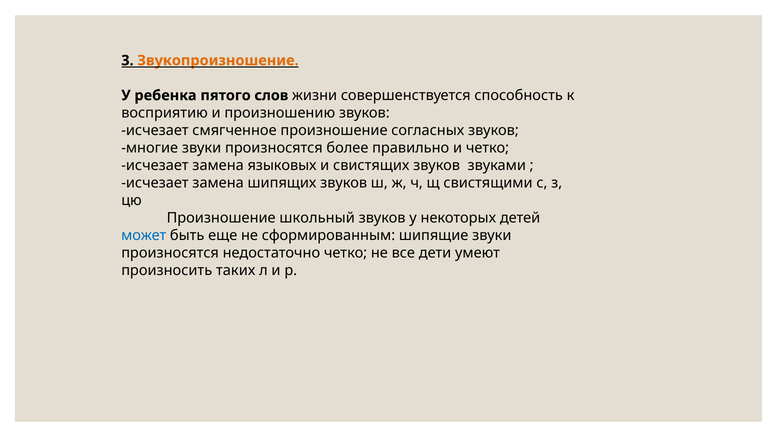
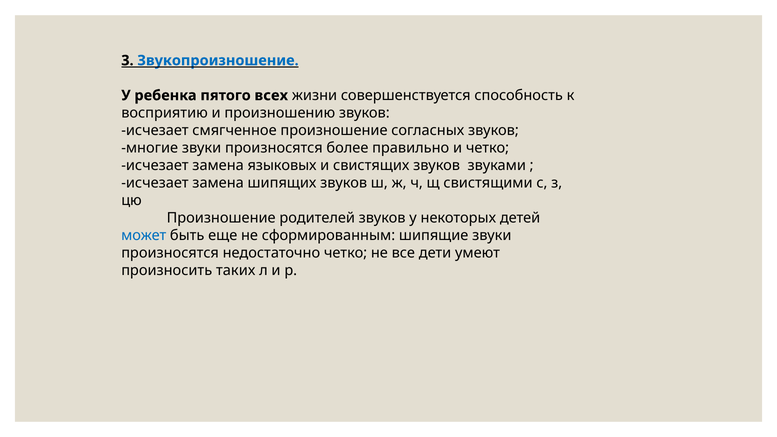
Звукопроизношение colour: orange -> blue
слов: слов -> всех
школьный: школьный -> родителей
